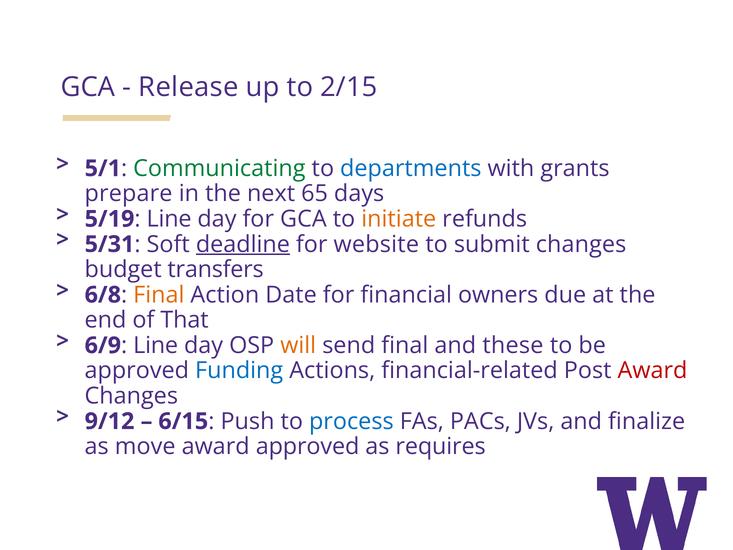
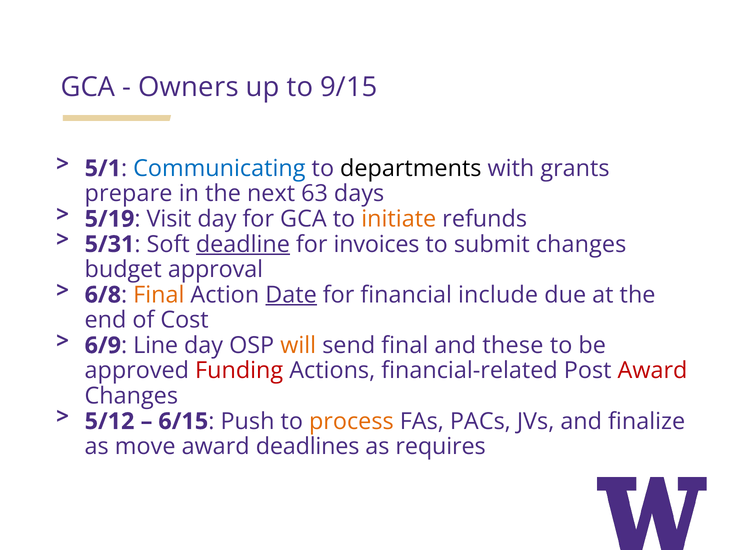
Release: Release -> Owners
2/15: 2/15 -> 9/15
Communicating colour: green -> blue
departments colour: blue -> black
65: 65 -> 63
5/19 Line: Line -> Visit
website: website -> invoices
transfers: transfers -> approval
Date underline: none -> present
owners: owners -> include
That: That -> Cost
Funding colour: blue -> red
9/12: 9/12 -> 5/12
process colour: blue -> orange
award approved: approved -> deadlines
